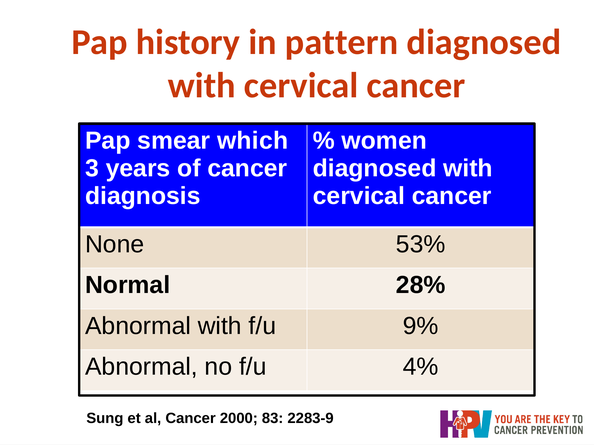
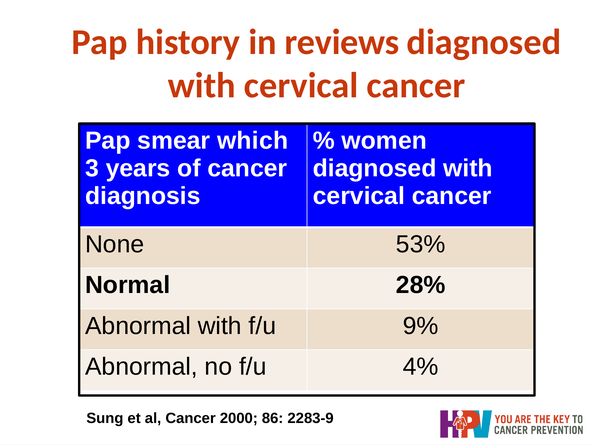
pattern: pattern -> reviews
83: 83 -> 86
